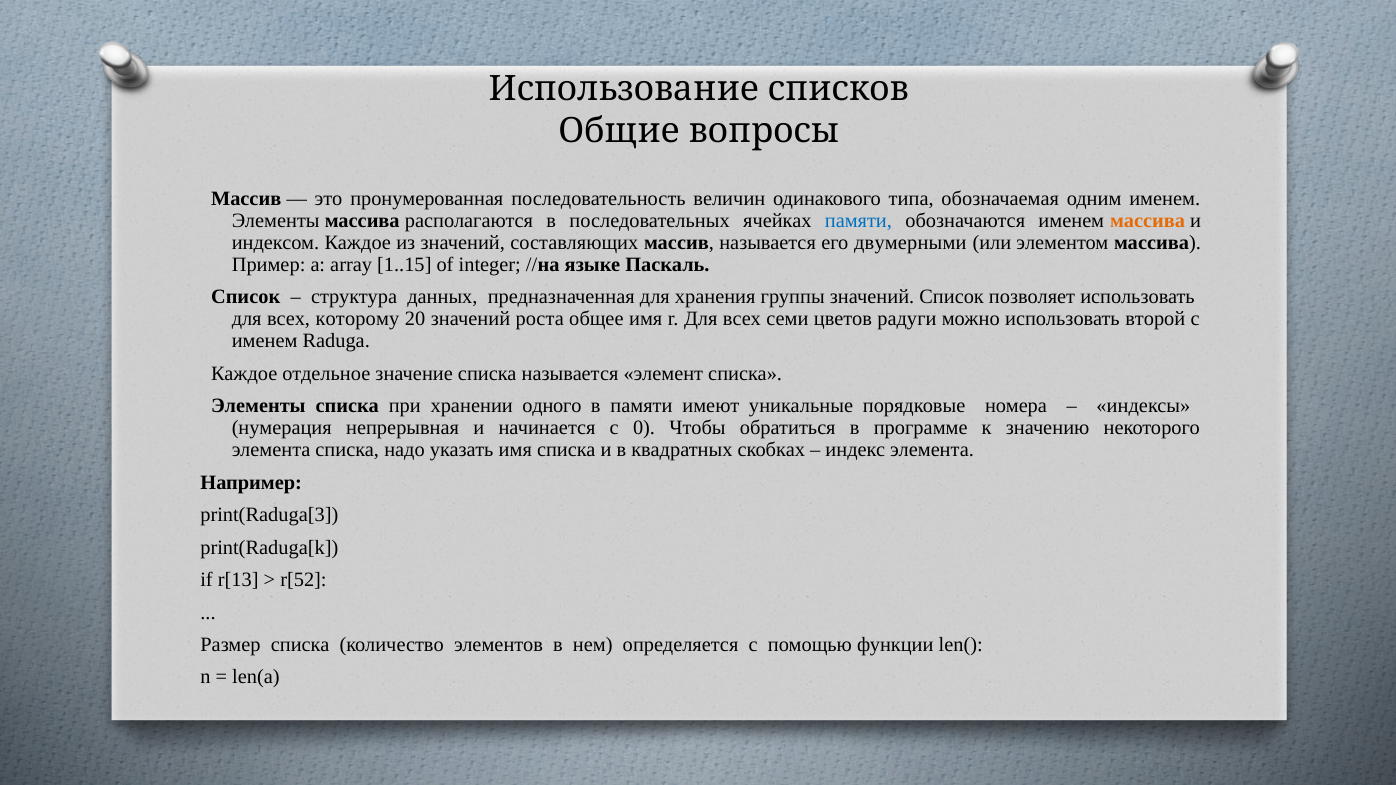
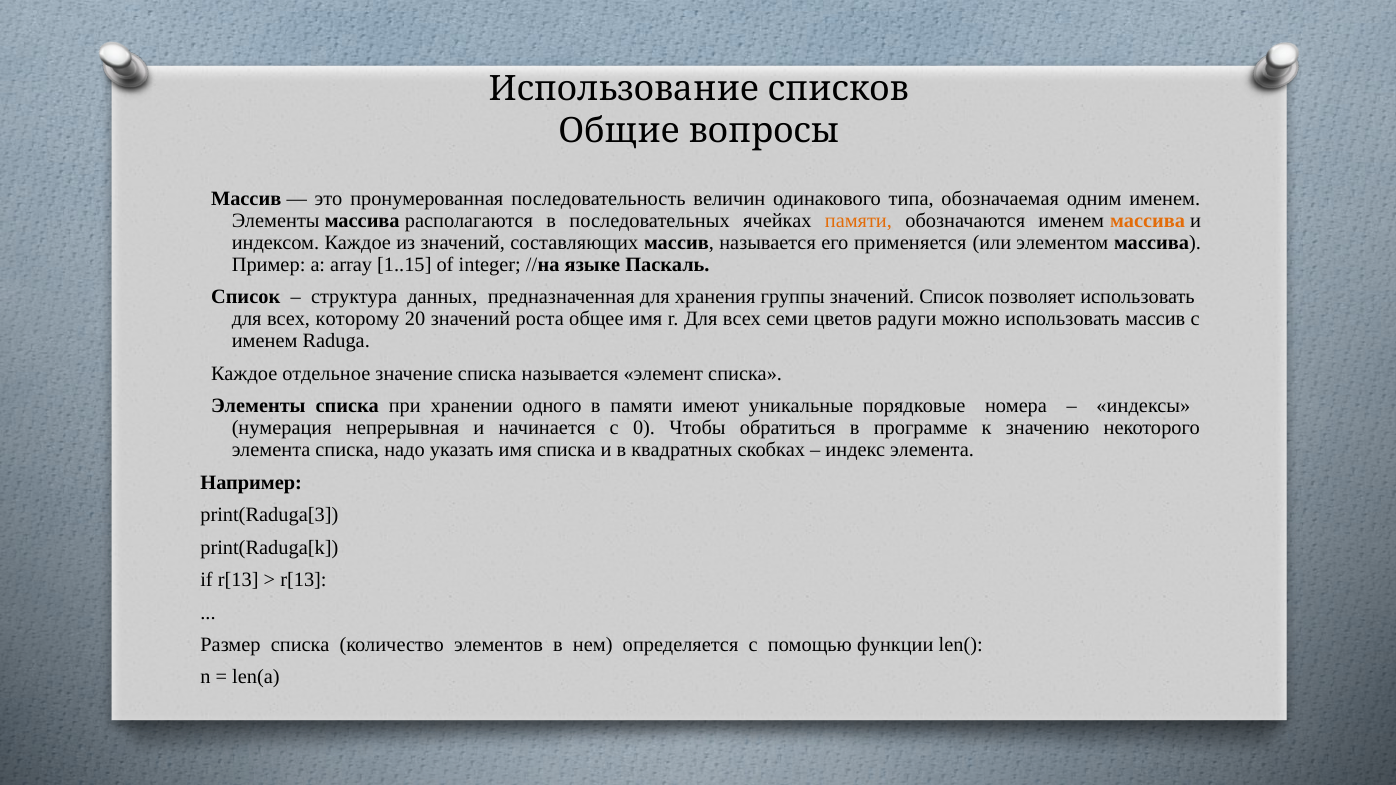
памяти at (858, 221) colour: blue -> orange
двумерными: двумерными -> применяется
использовать второй: второй -> массив
r[52 at (303, 580): r[52 -> r[13
